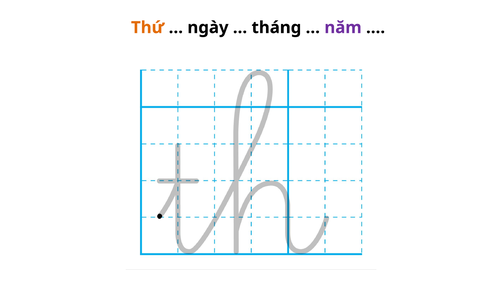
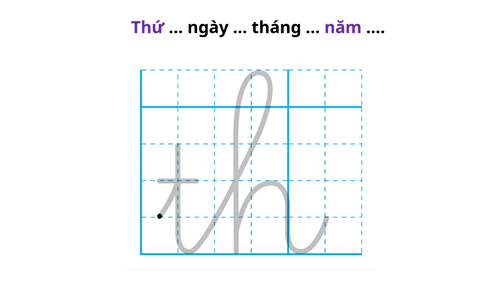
Thứ colour: orange -> purple
